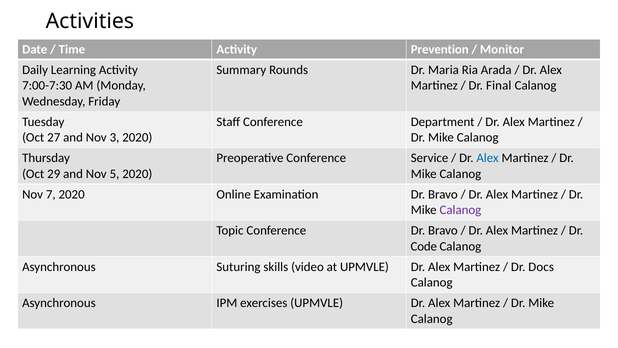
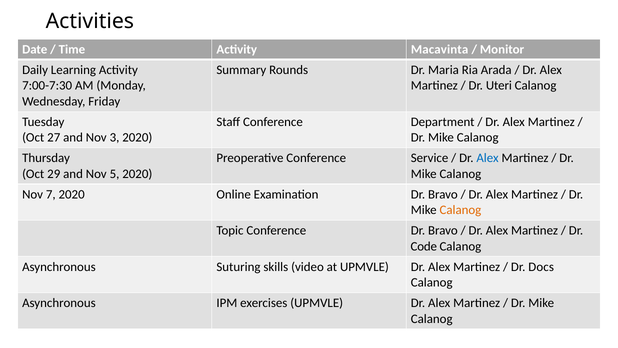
Prevention: Prevention -> Macavinta
Final: Final -> Uteri
Calanog at (460, 210) colour: purple -> orange
